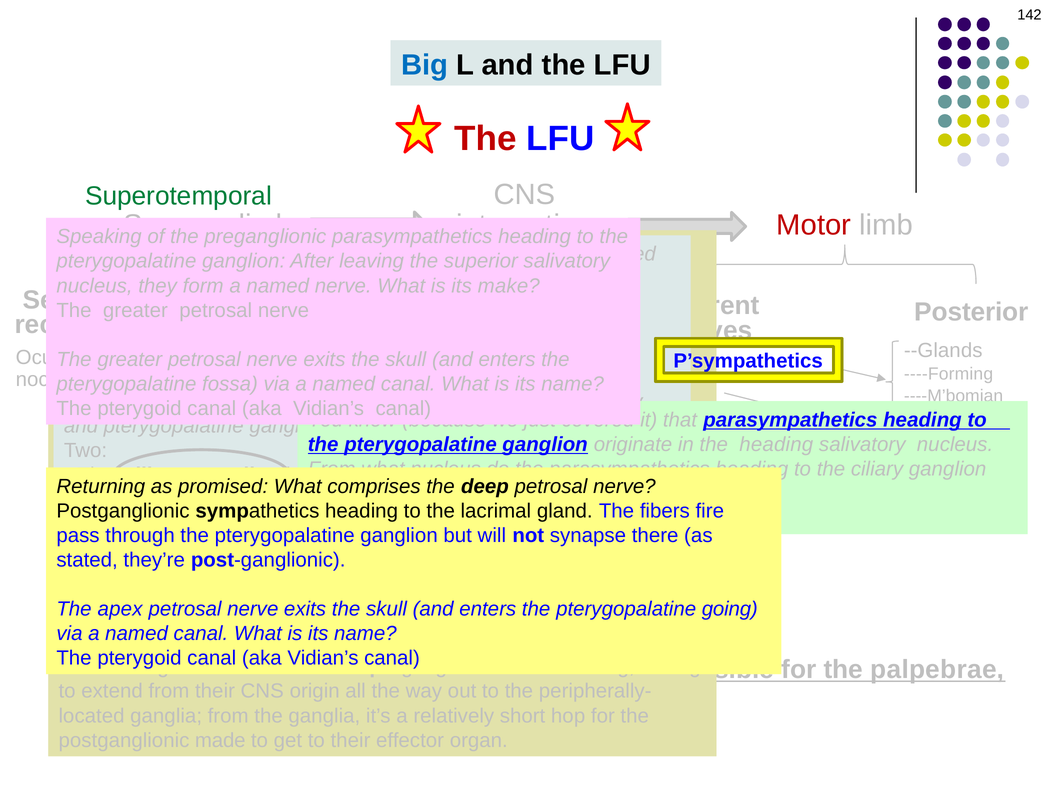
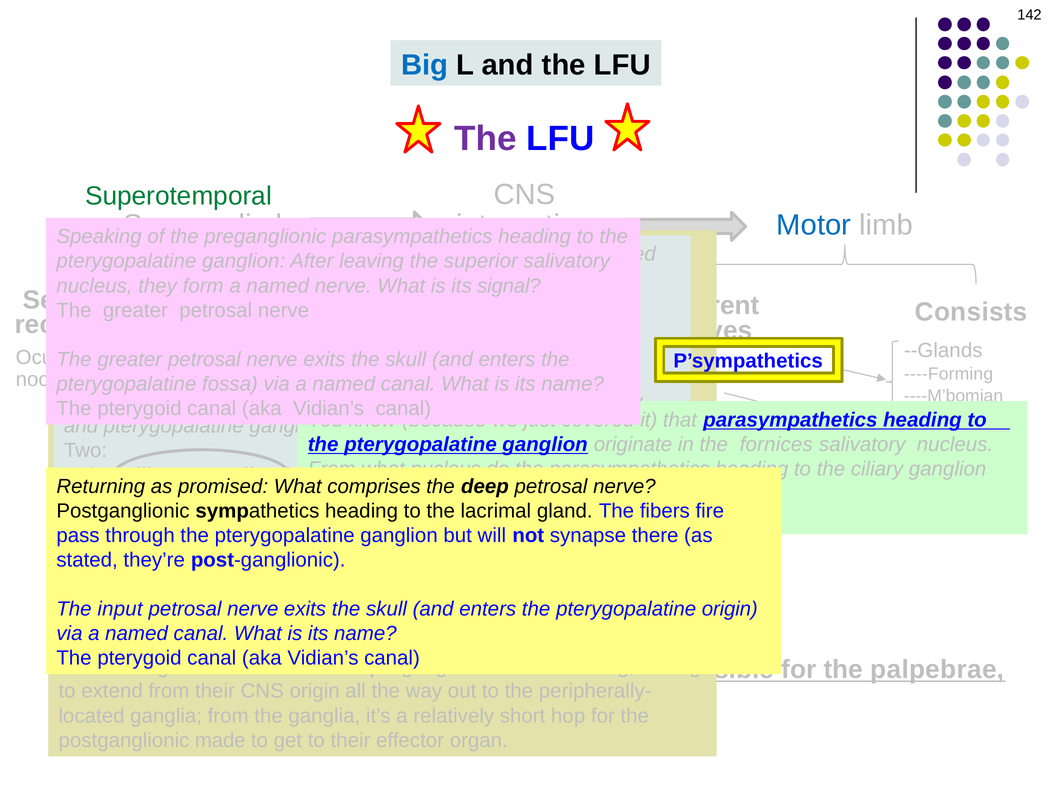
The at (486, 138) colour: red -> purple
Motor colour: red -> blue
make: make -> signal
Posterior: Posterior -> Consists
the heading: heading -> fornices
apex at (120, 609): apex -> input
going at (730, 609): going -> origin
